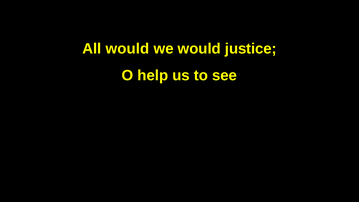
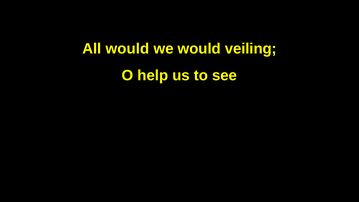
justice: justice -> veiling
